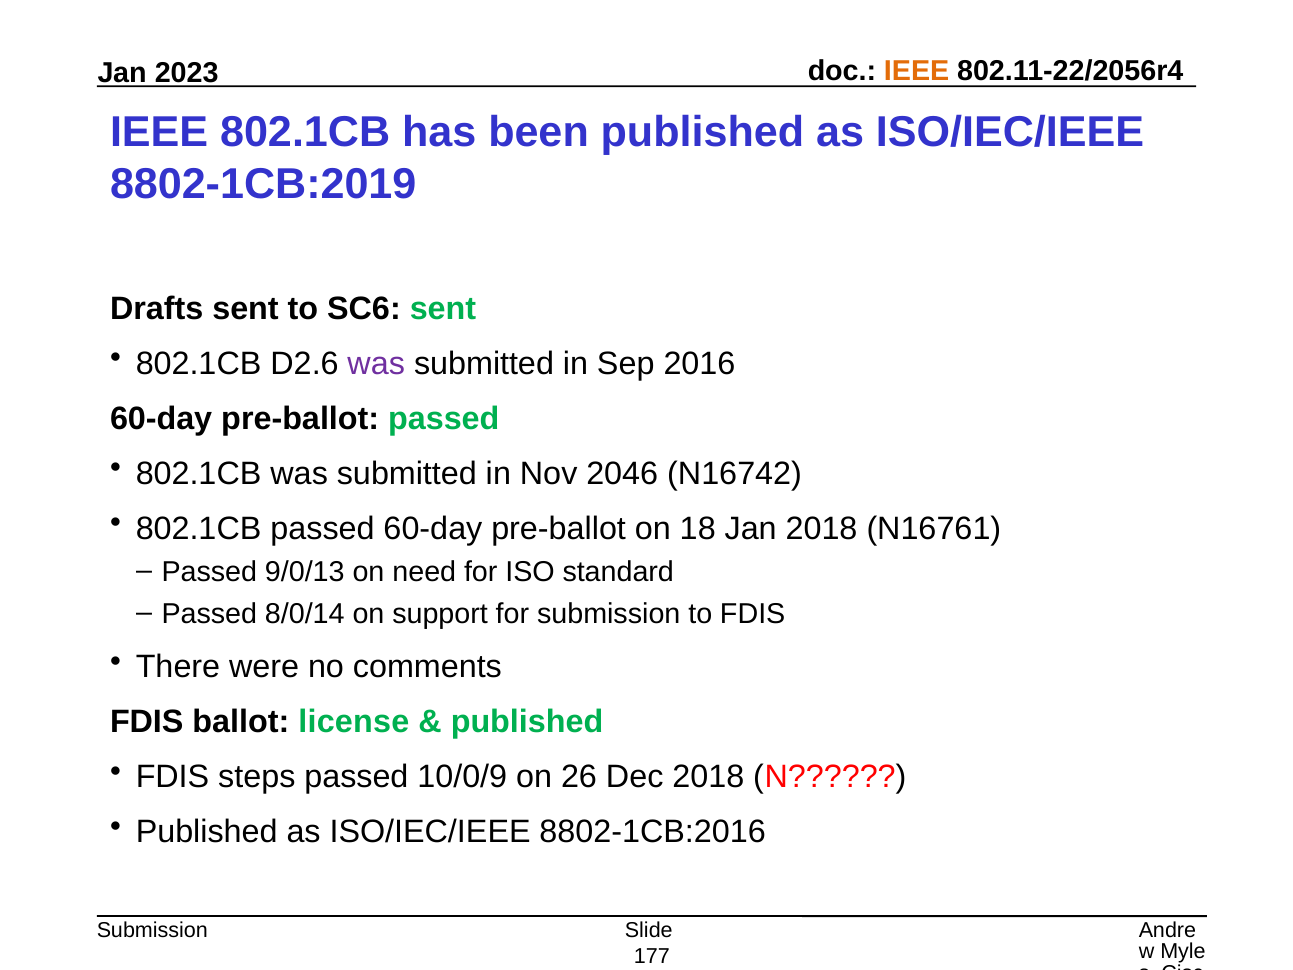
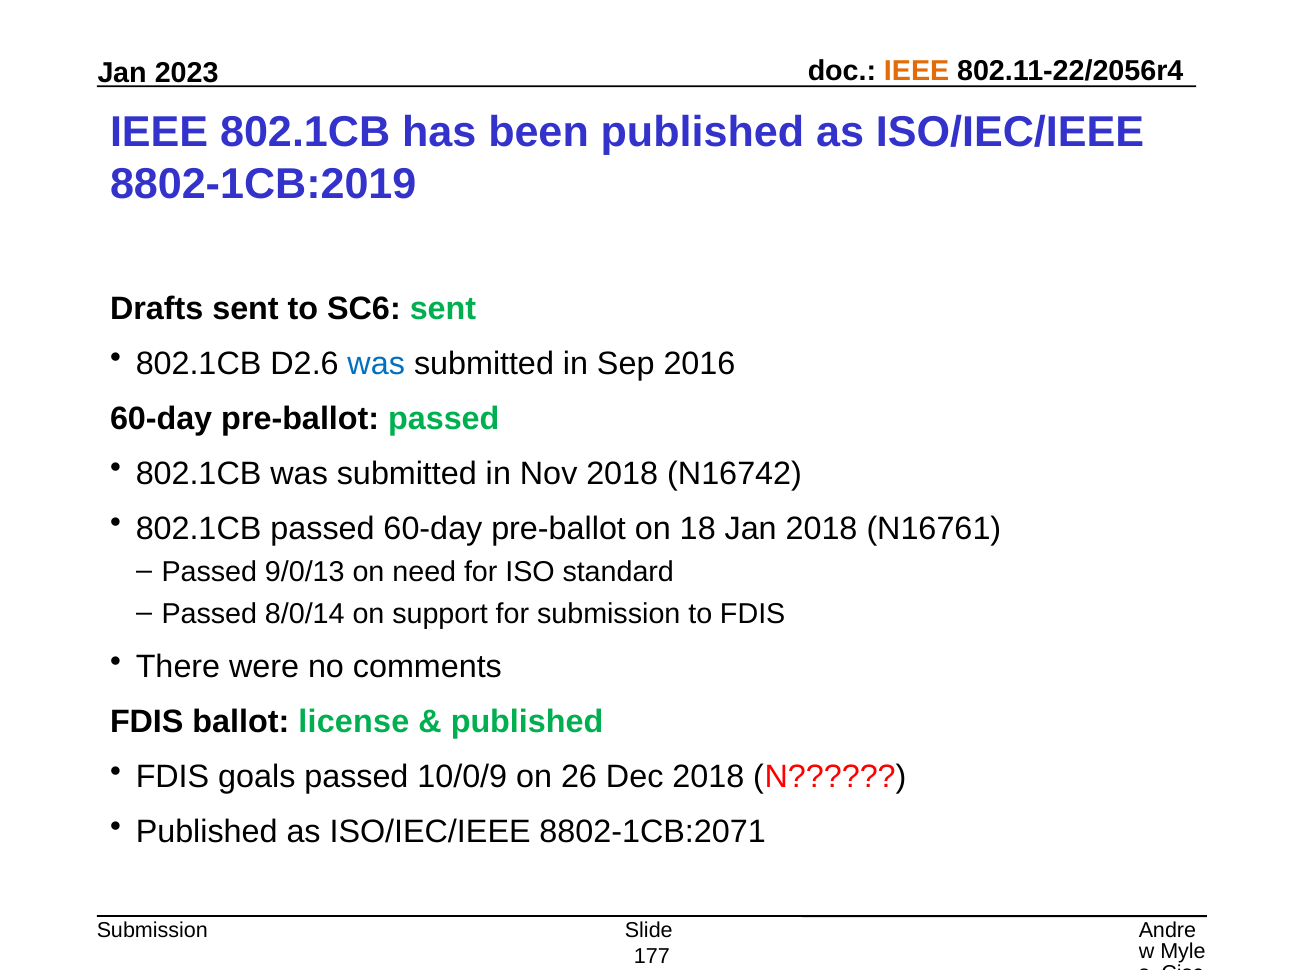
was at (376, 363) colour: purple -> blue
Nov 2046: 2046 -> 2018
steps: steps -> goals
8802-1CB:2016: 8802-1CB:2016 -> 8802-1CB:2071
